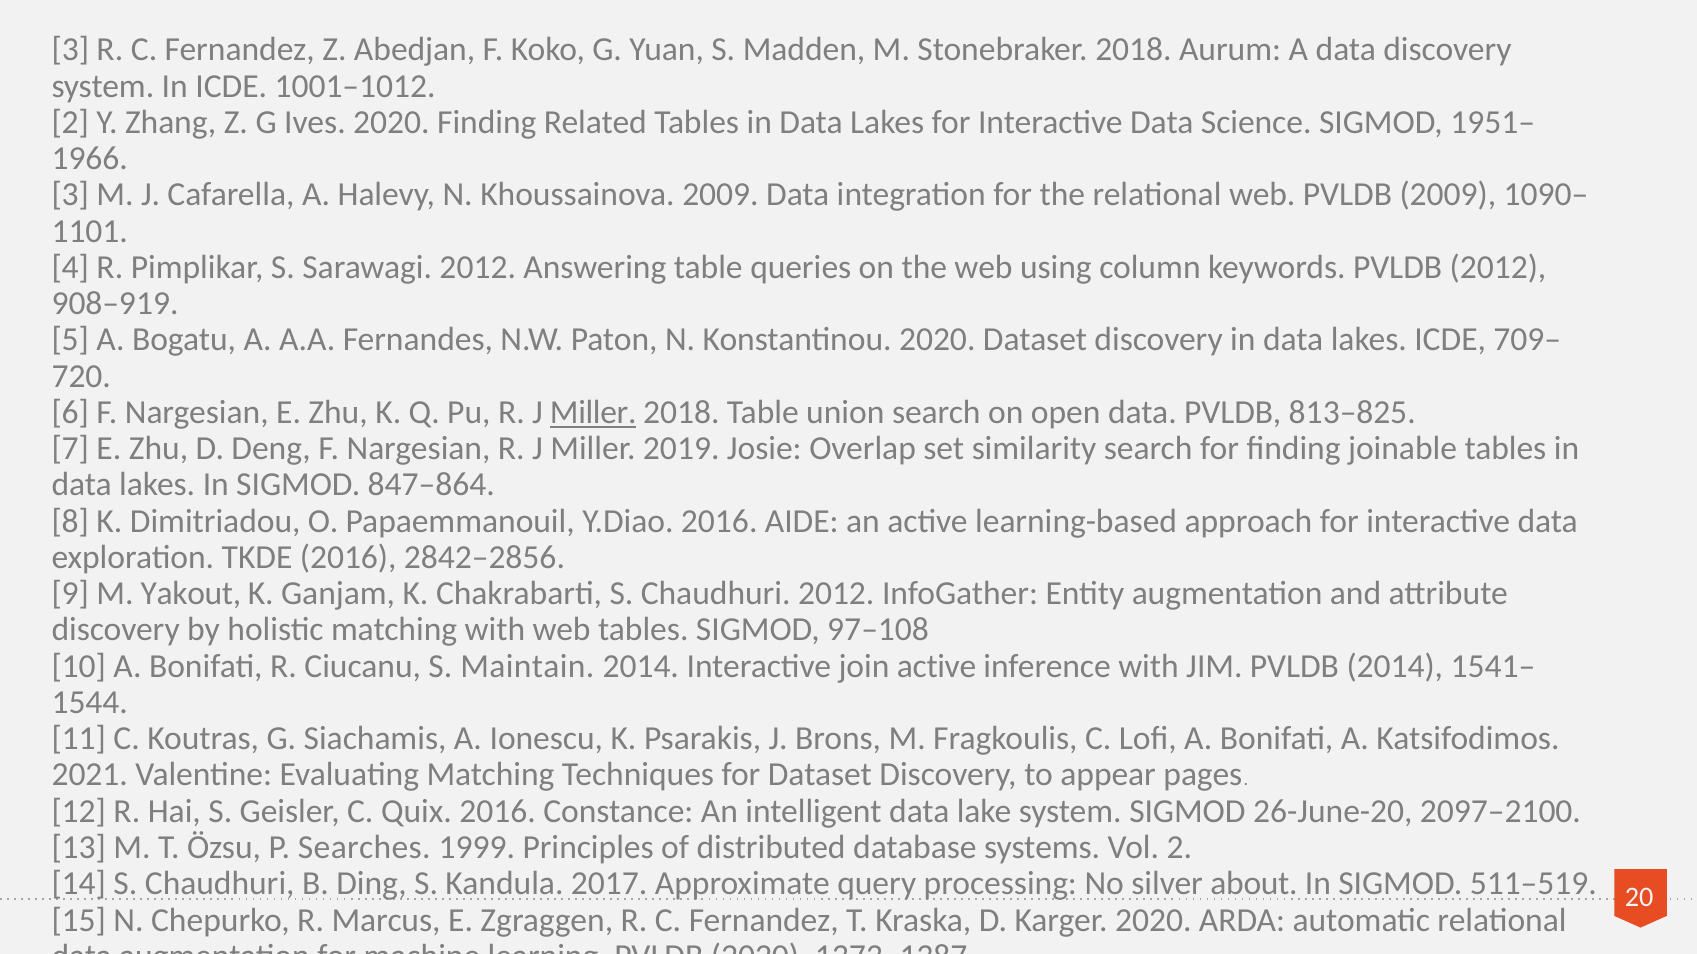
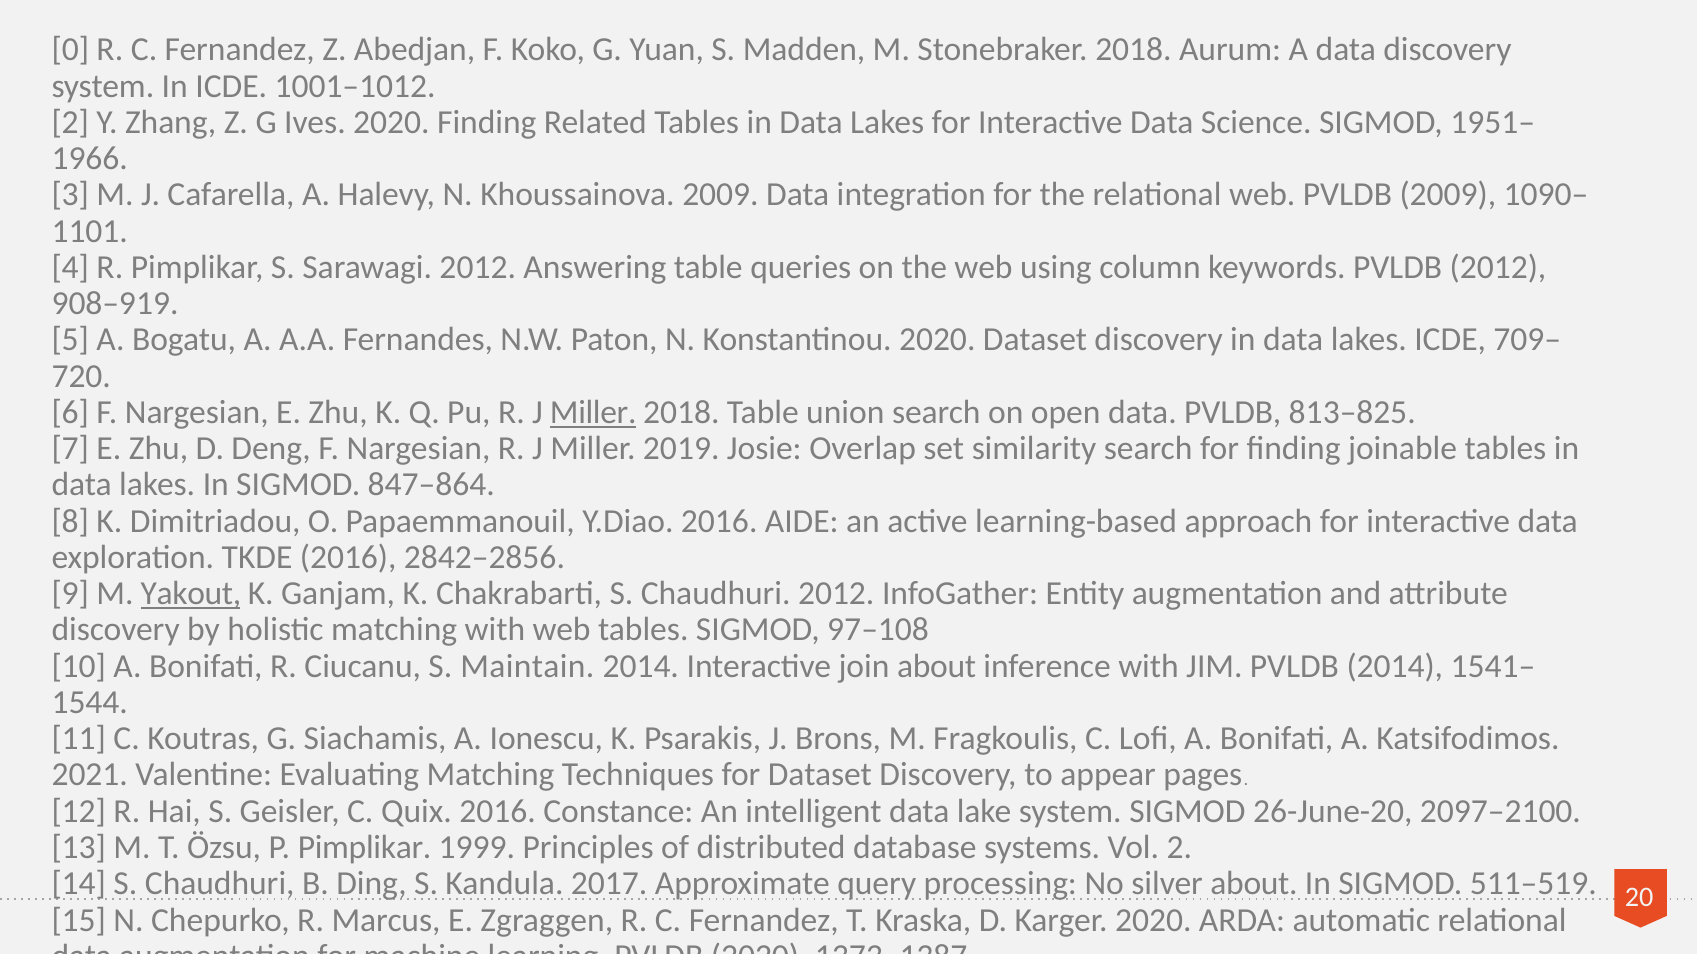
3 at (70, 50): 3 -> 0
Yakout underline: none -> present
join active: active -> about
P Searches: Searches -> Pimplikar
